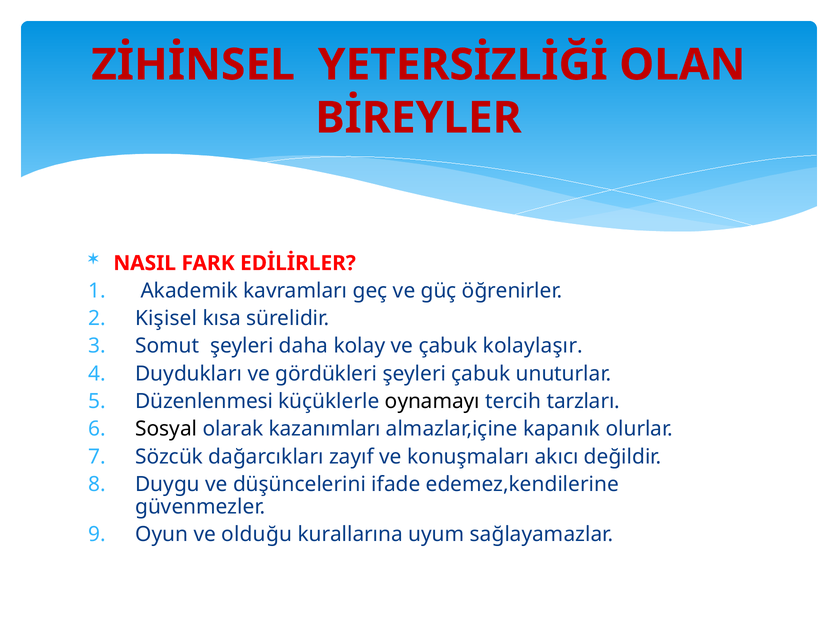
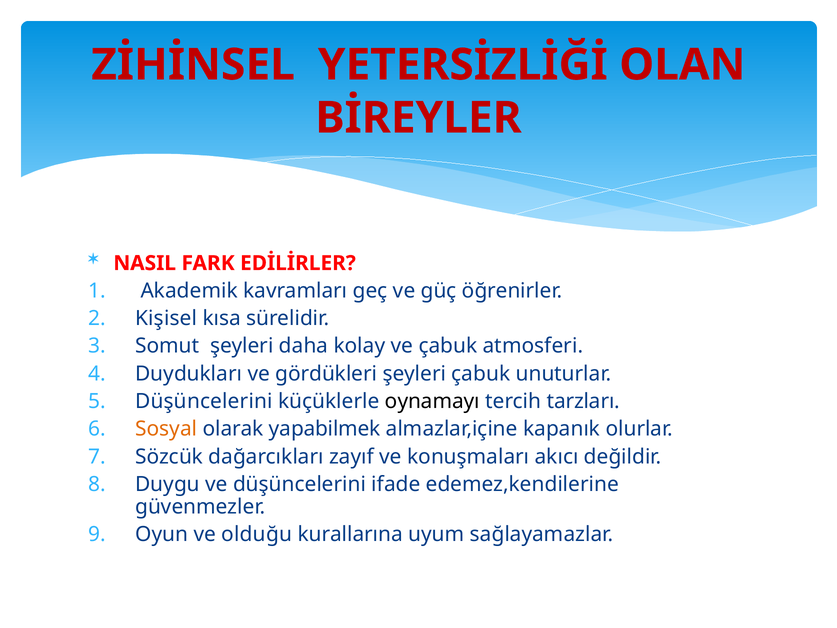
kolaylaşır: kolaylaşır -> atmosferi
Düzenlenmesi at (204, 401): Düzenlenmesi -> Düşüncelerini
Sosyal colour: black -> orange
kazanımları: kazanımları -> yapabilmek
